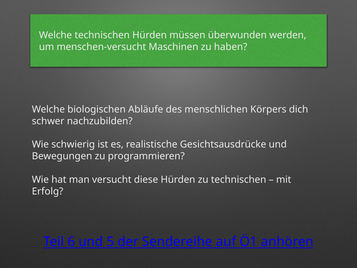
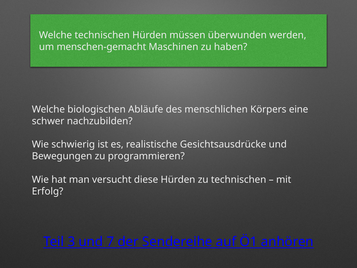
menschen-versucht: menschen-versucht -> menschen-gemacht
dich: dich -> eine
6: 6 -> 3
5: 5 -> 7
